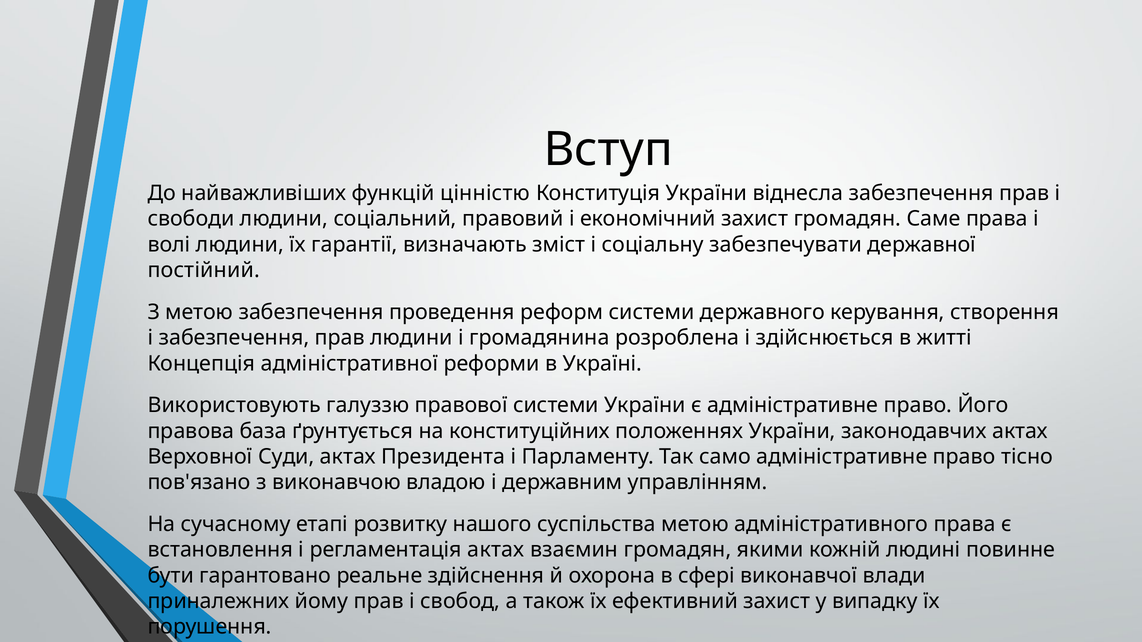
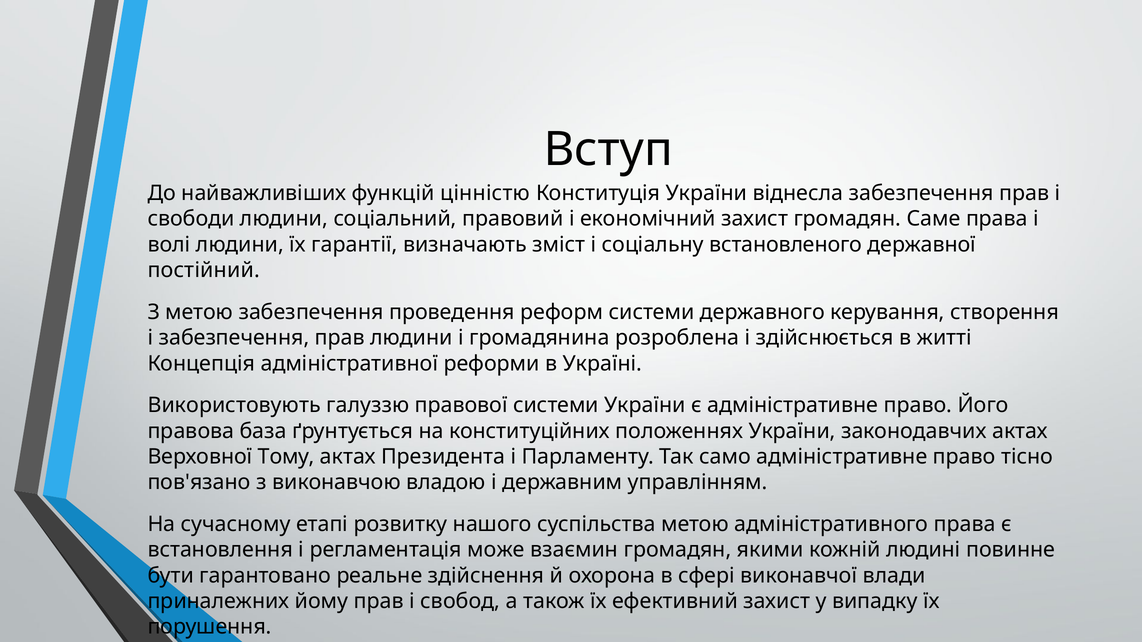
забезпечувати: забезпечувати -> встановленого
Суди: Суди -> Тому
регламентація актах: актах -> може
